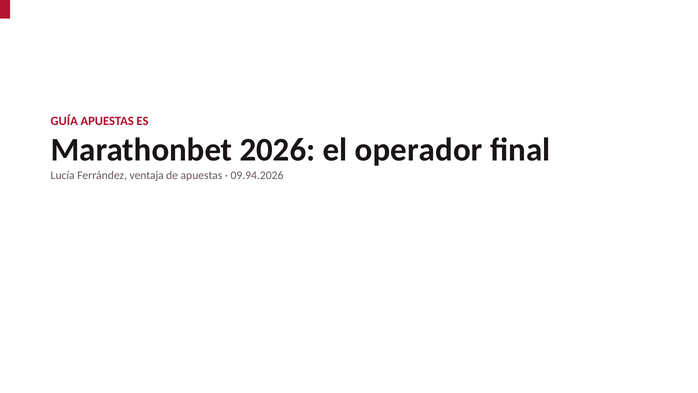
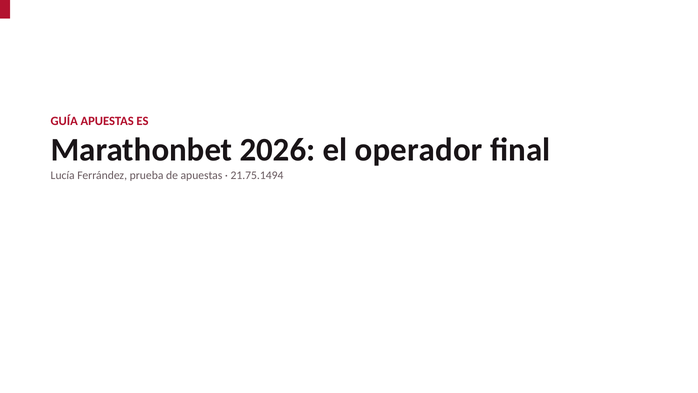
ventaja: ventaja -> prueba
09.94.2026: 09.94.2026 -> 21.75.1494
